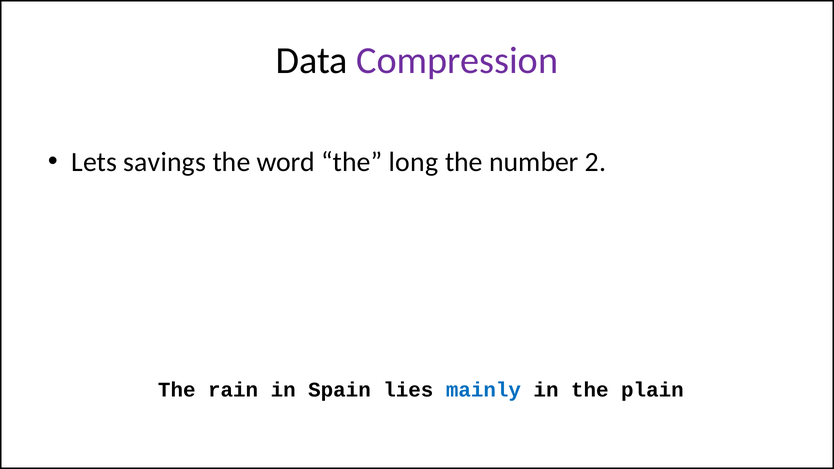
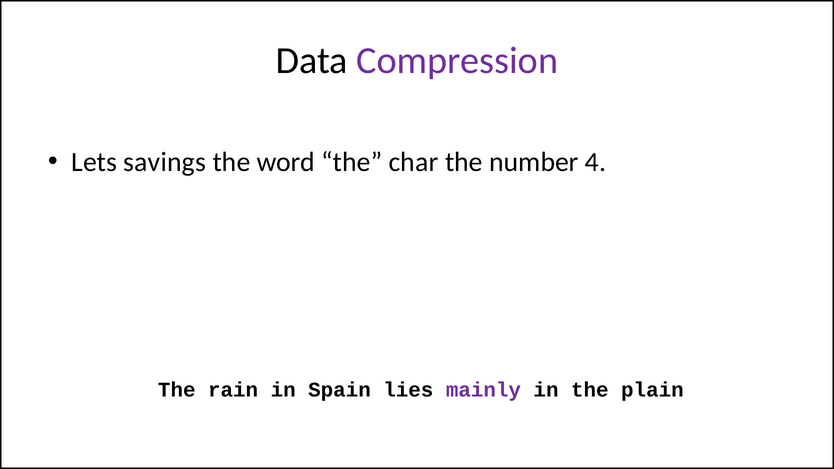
long: long -> char
2: 2 -> 4
mainly colour: blue -> purple
